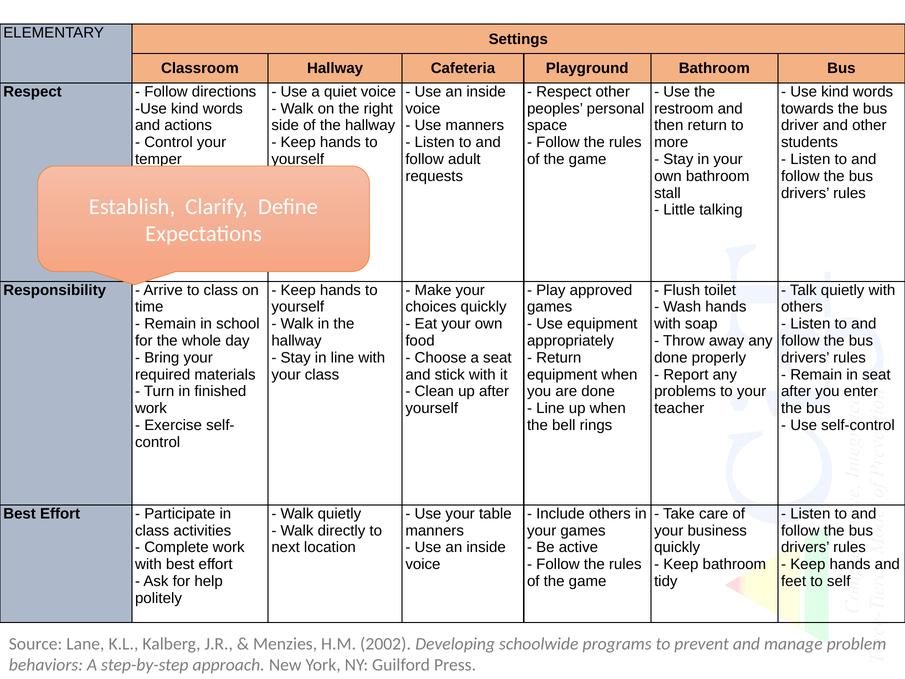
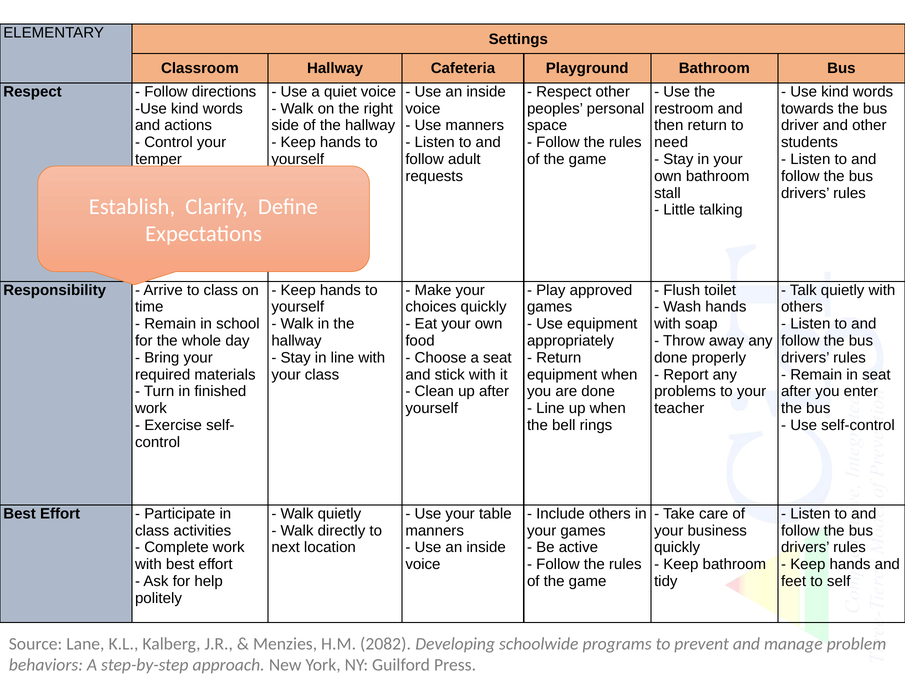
more: more -> need
2002: 2002 -> 2082
